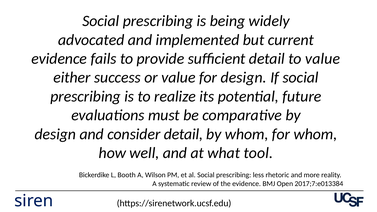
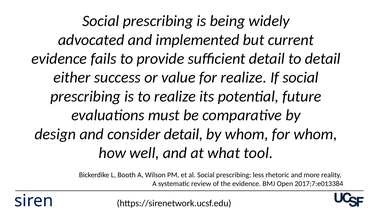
to value: value -> detail
for design: design -> realize
